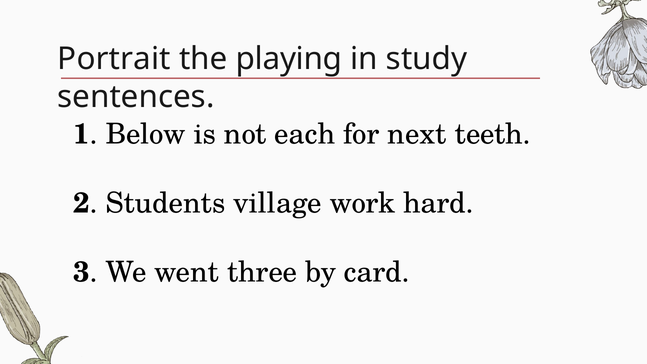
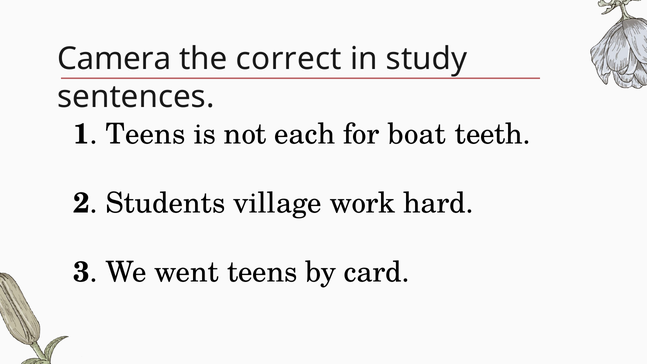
Portrait: Portrait -> Camera
playing: playing -> correct
1 Below: Below -> Teens
next: next -> boat
went three: three -> teens
